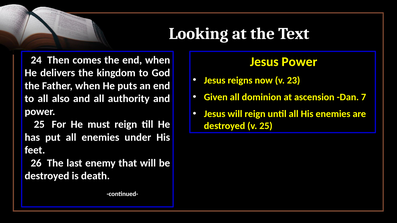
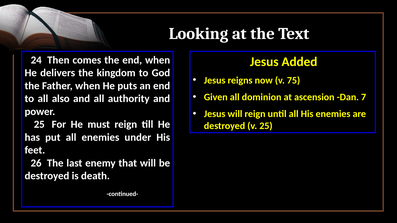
Jesus Power: Power -> Added
23: 23 -> 75
